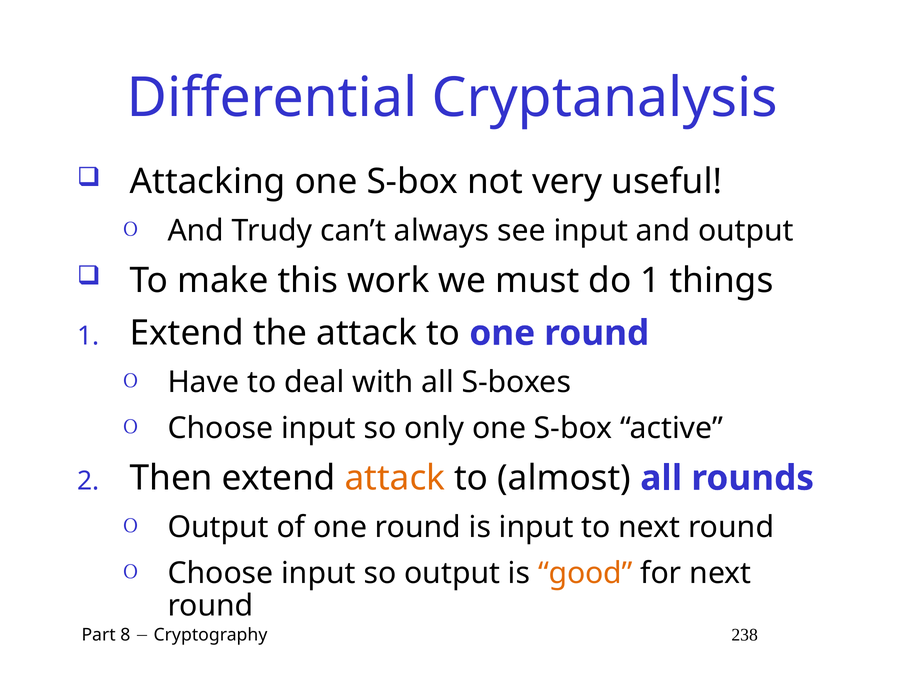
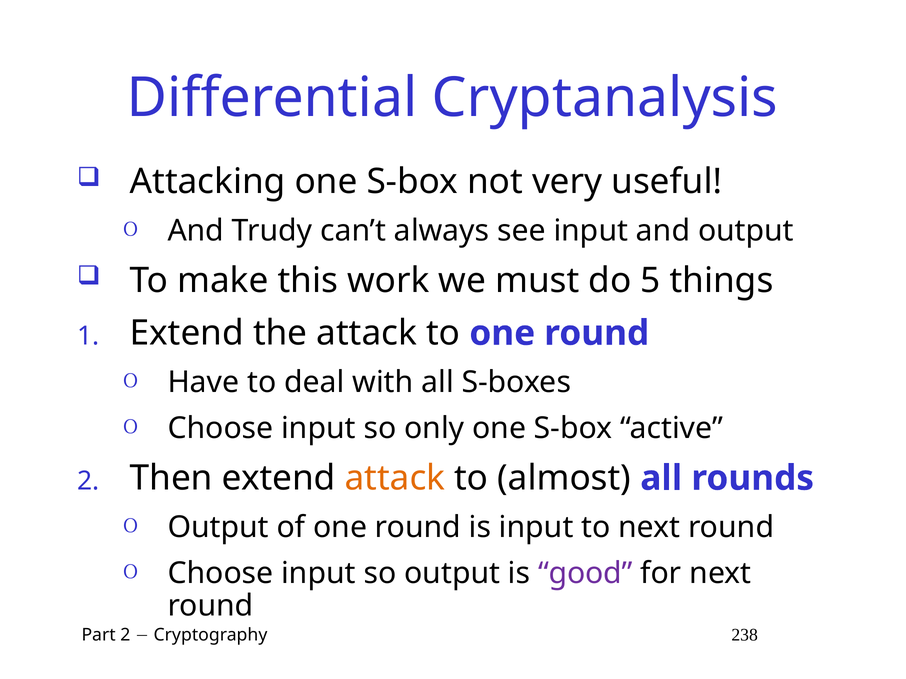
do 1: 1 -> 5
good colour: orange -> purple
Part 8: 8 -> 2
